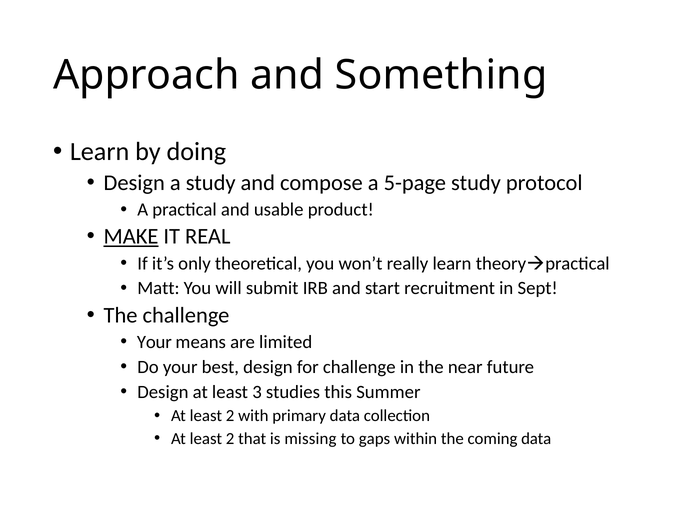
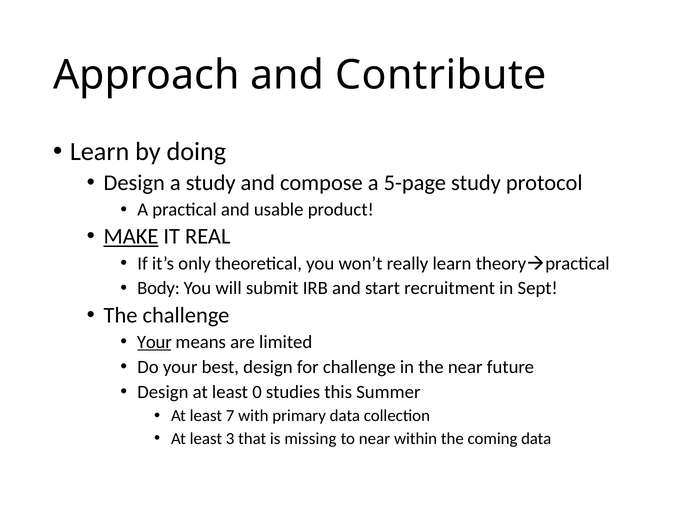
Something: Something -> Contribute
Matt: Matt -> Body
Your at (154, 342) underline: none -> present
3: 3 -> 0
2 at (230, 416): 2 -> 7
2 at (230, 439): 2 -> 3
to gaps: gaps -> near
